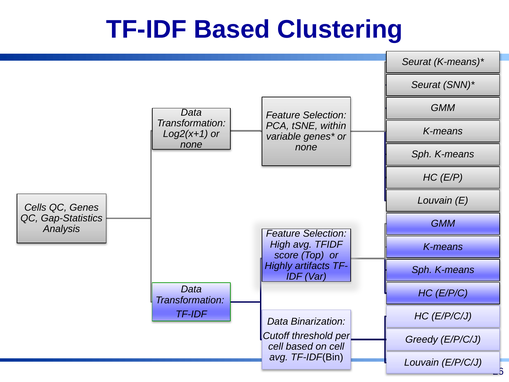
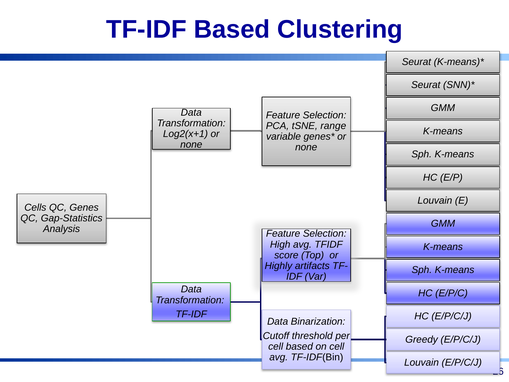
within: within -> range
